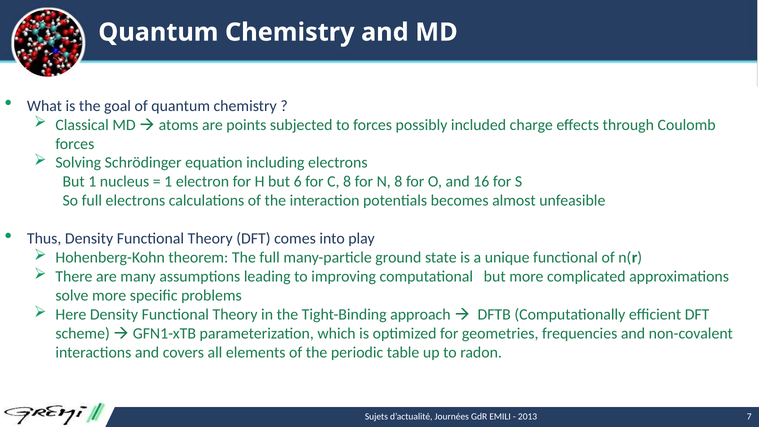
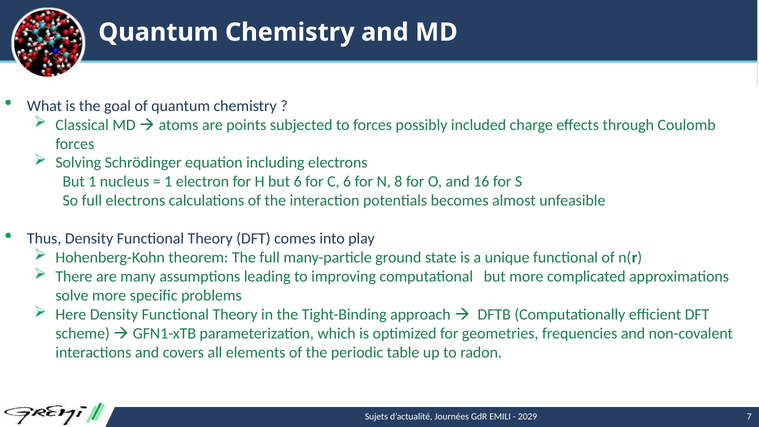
C 8: 8 -> 6
2013: 2013 -> 2029
